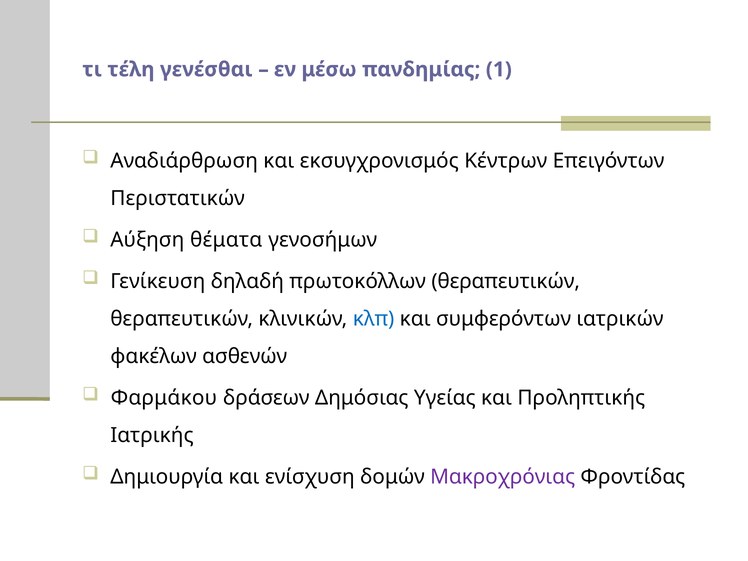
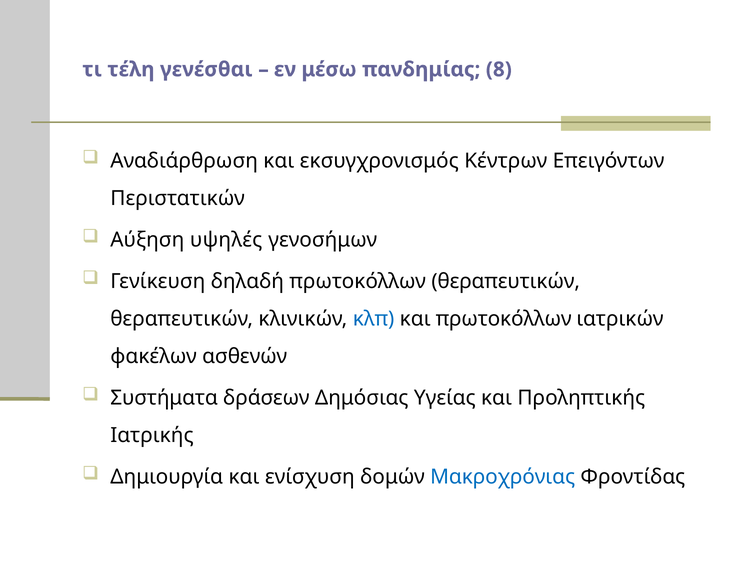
1: 1 -> 8
θέματα: θέματα -> υψηλές
και συμφερόντων: συμφερόντων -> πρωτοκόλλων
Φαρμάκου: Φαρμάκου -> Συστήματα
Μακροχρόνιας colour: purple -> blue
